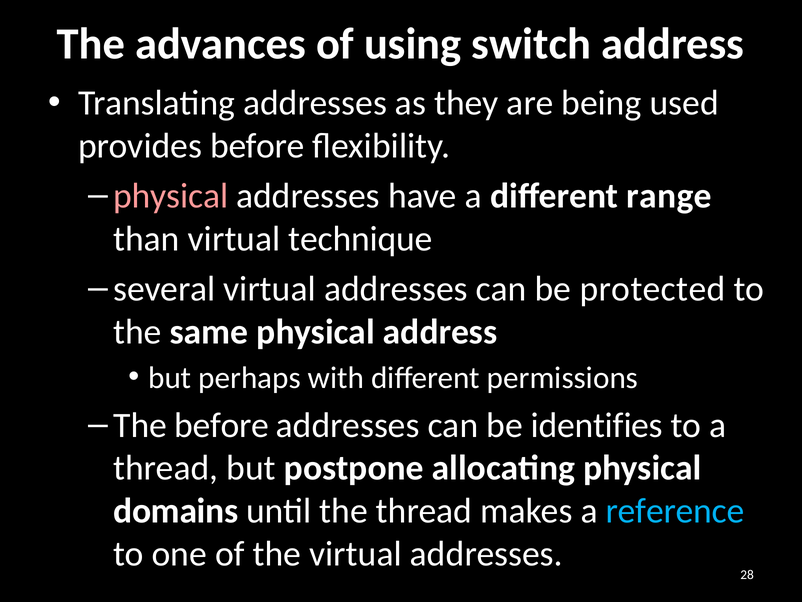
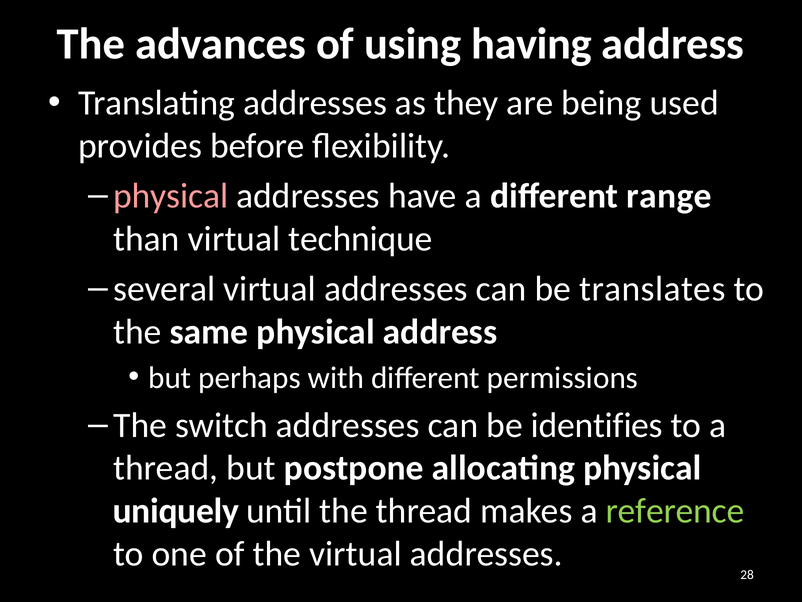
switch: switch -> having
protected: protected -> translates
The before: before -> switch
domains: domains -> uniquely
reference colour: light blue -> light green
